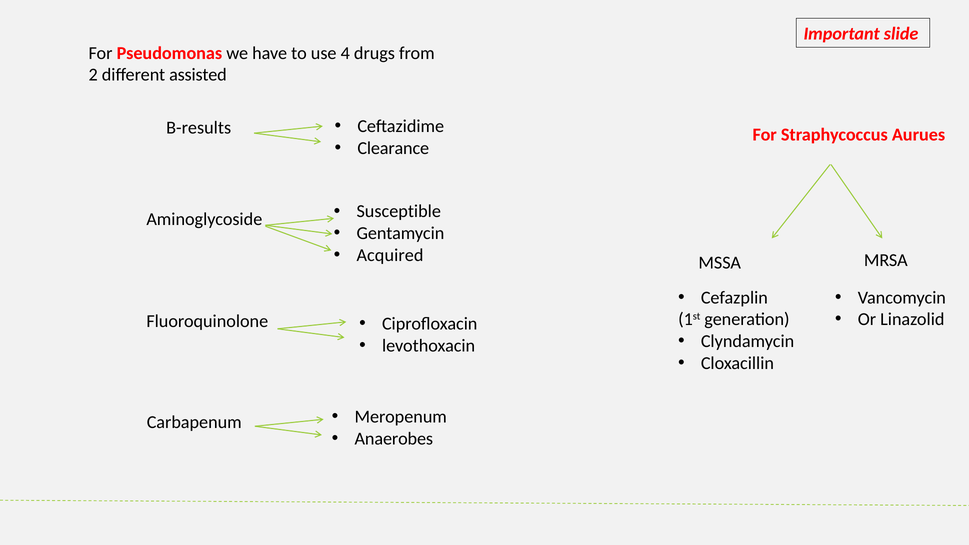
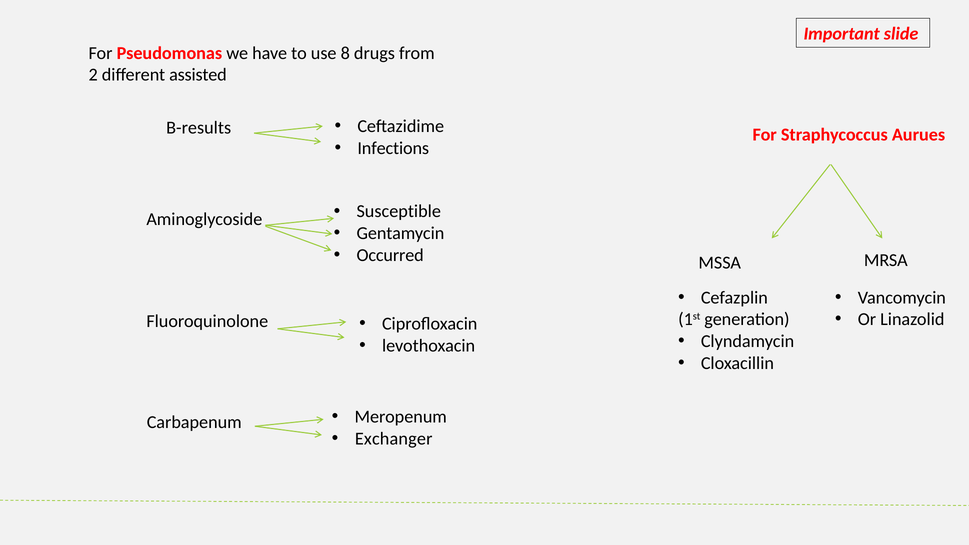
4: 4 -> 8
Clearance: Clearance -> Infections
Acquired: Acquired -> Occurred
Anaerobes: Anaerobes -> Exchanger
